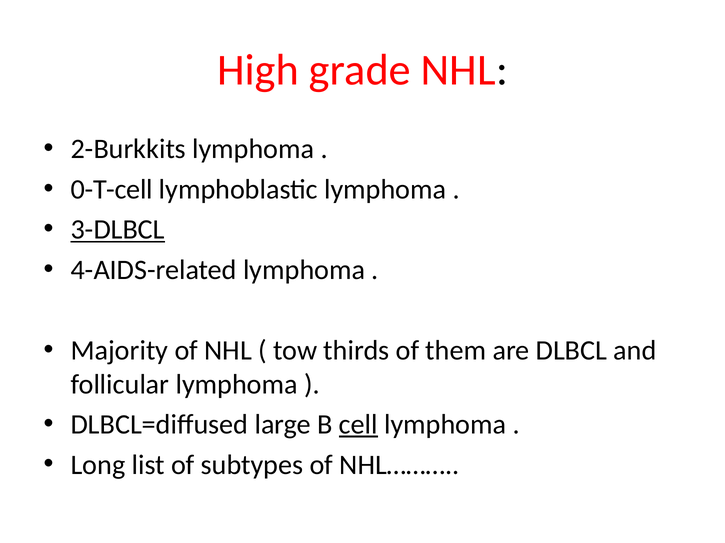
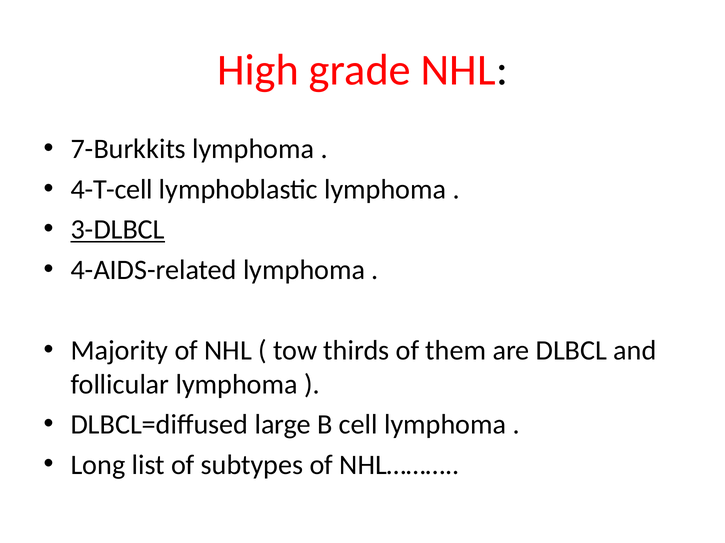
2-Burkkits: 2-Burkkits -> 7-Burkkits
0-T-cell: 0-T-cell -> 4-T-cell
cell underline: present -> none
